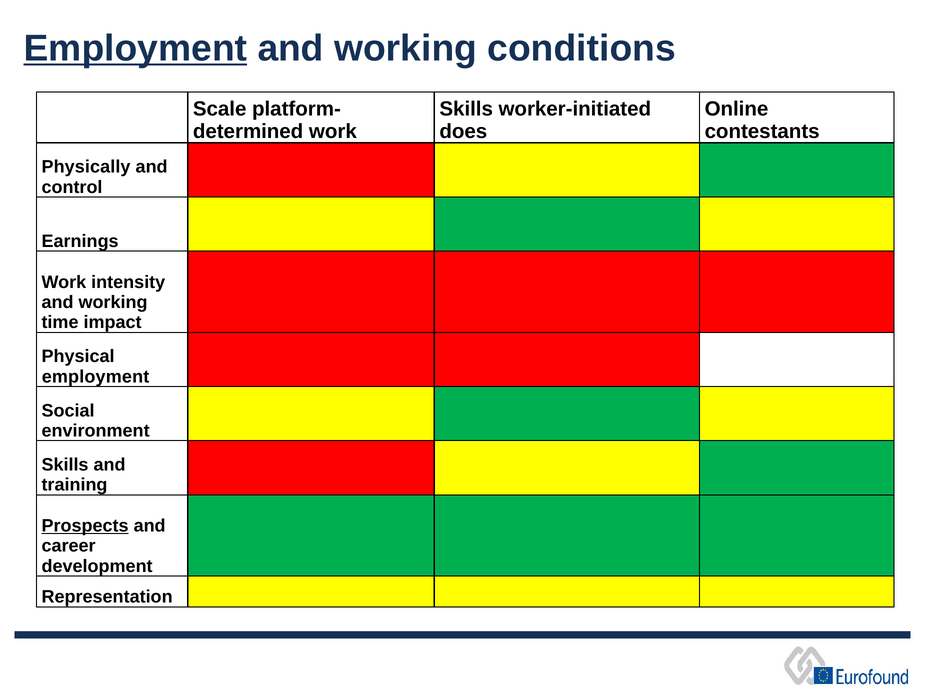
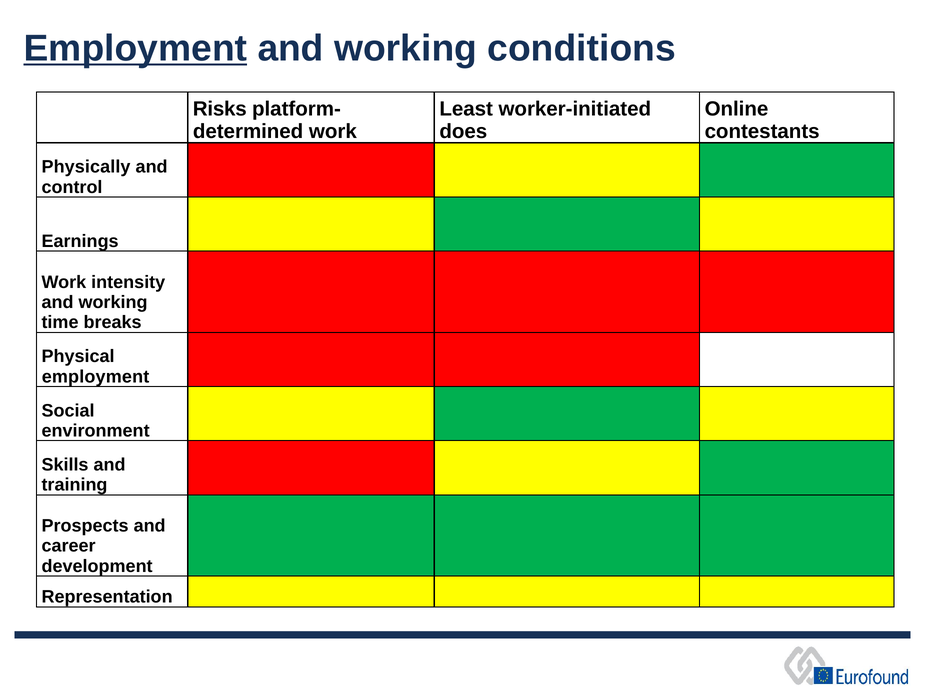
Scale: Scale -> Risks
Skills at (466, 109): Skills -> Least
impact: impact -> breaks
Prospects underline: present -> none
